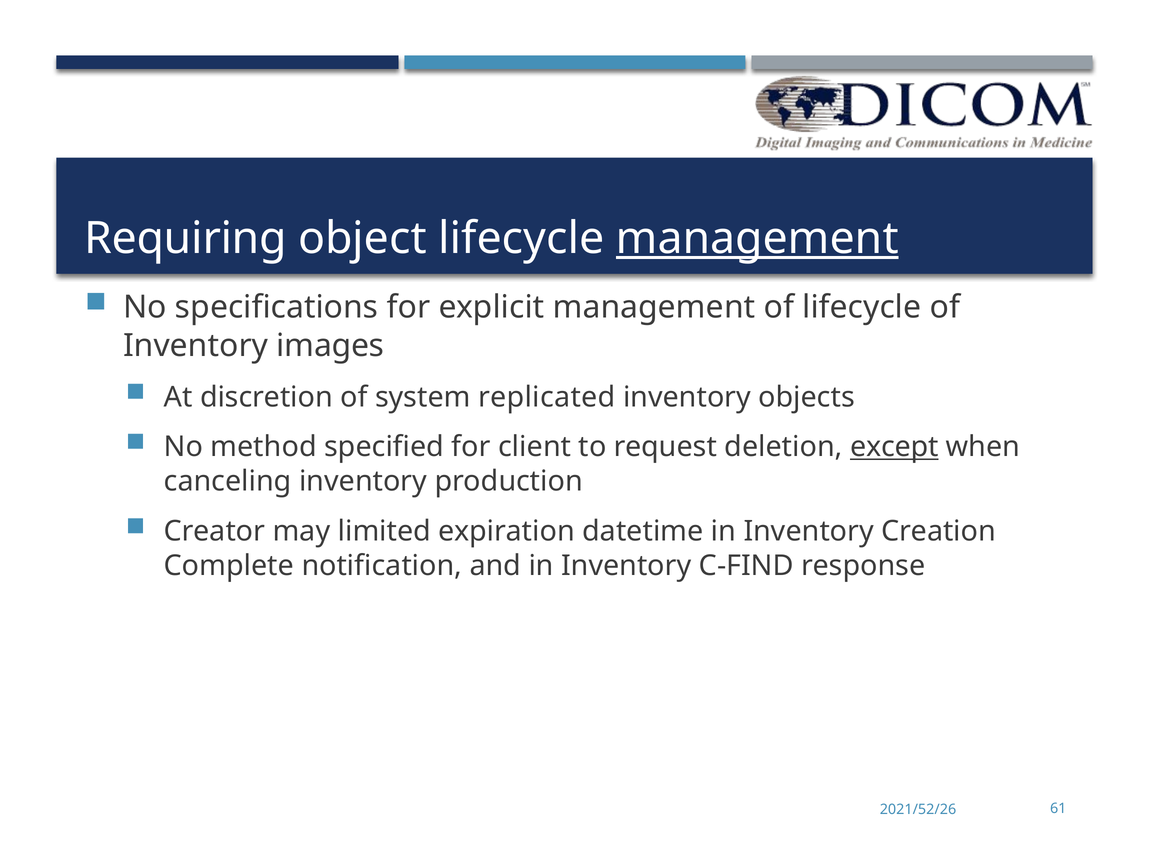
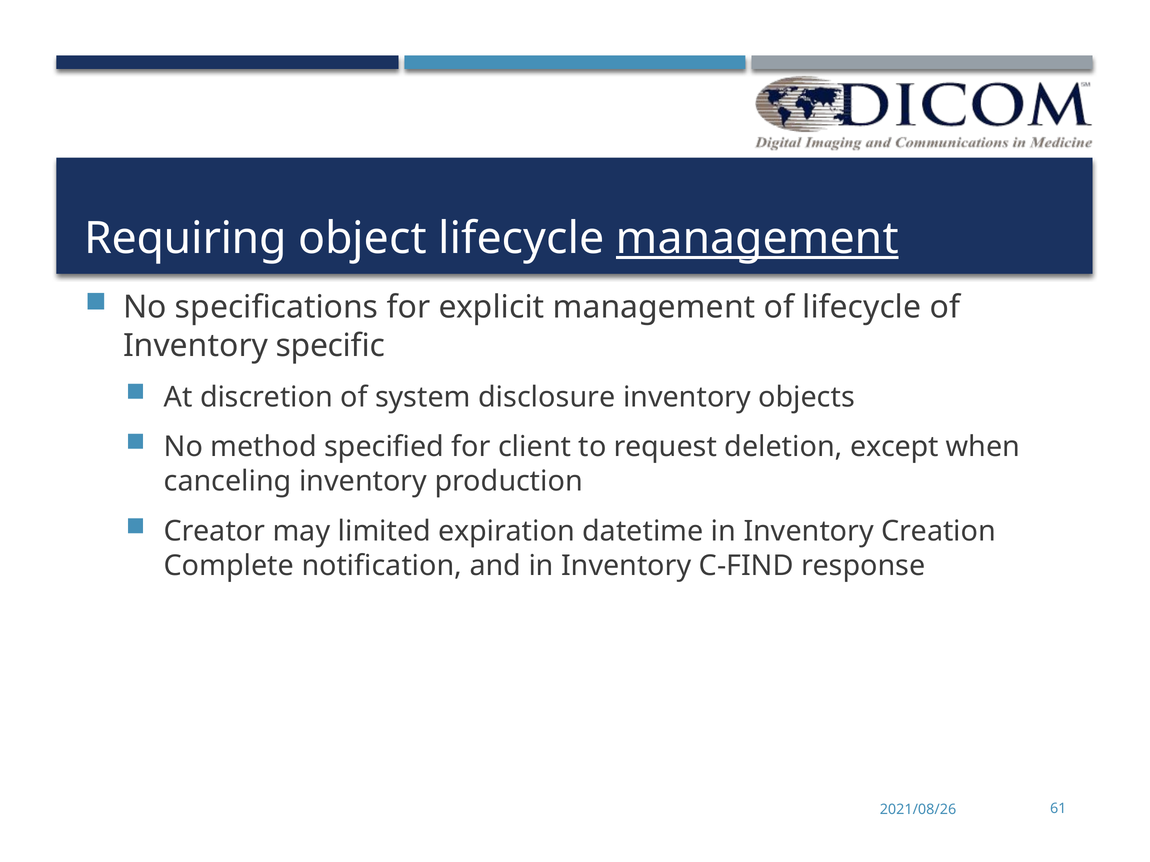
images: images -> specific
replicated: replicated -> disclosure
except underline: present -> none
2021/52/26: 2021/52/26 -> 2021/08/26
